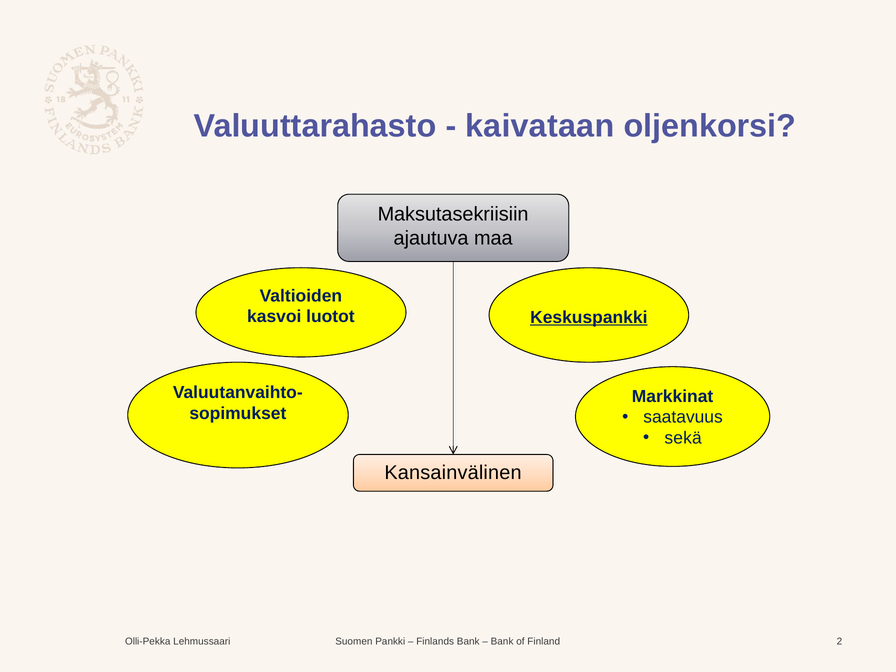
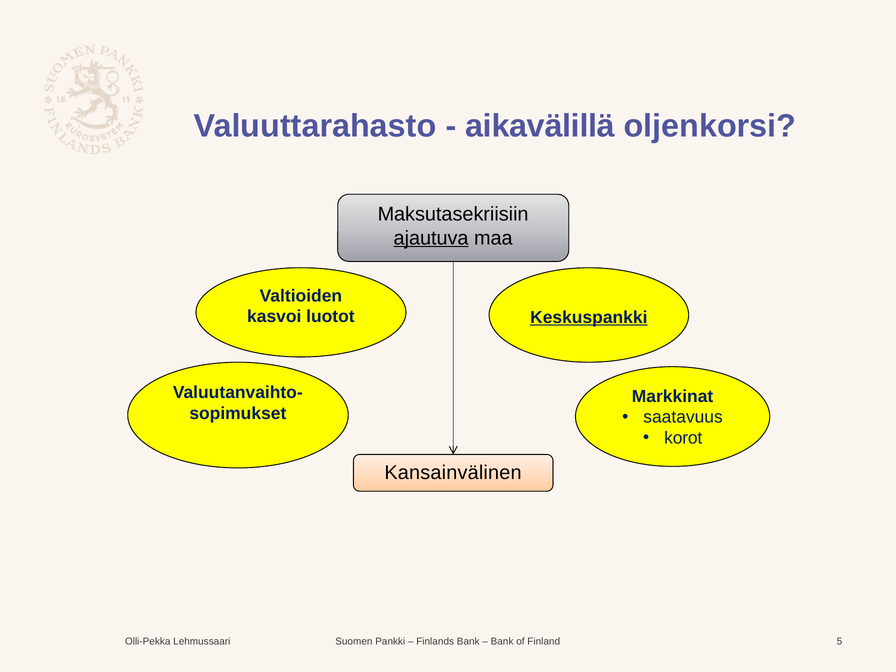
kaivataan: kaivataan -> aikavälillä
ajautuva underline: none -> present
sekä: sekä -> korot
2: 2 -> 5
